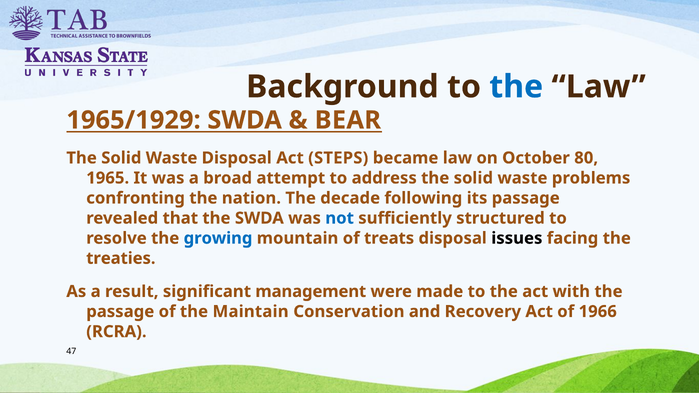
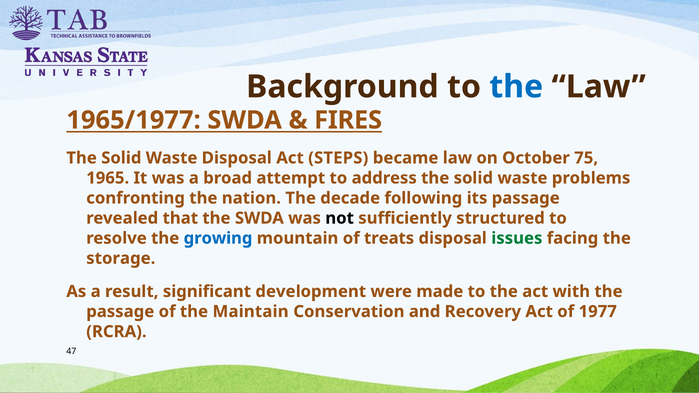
1965/1929: 1965/1929 -> 1965/1977
BEAR: BEAR -> FIRES
80: 80 -> 75
not colour: blue -> black
issues colour: black -> green
treaties: treaties -> storage
management: management -> development
1966: 1966 -> 1977
